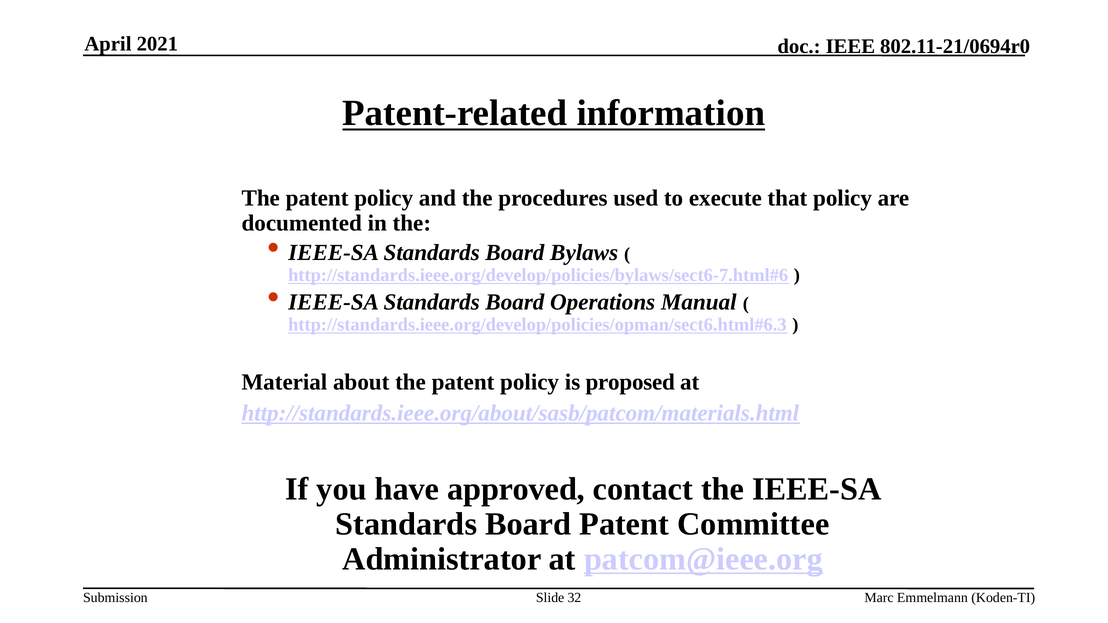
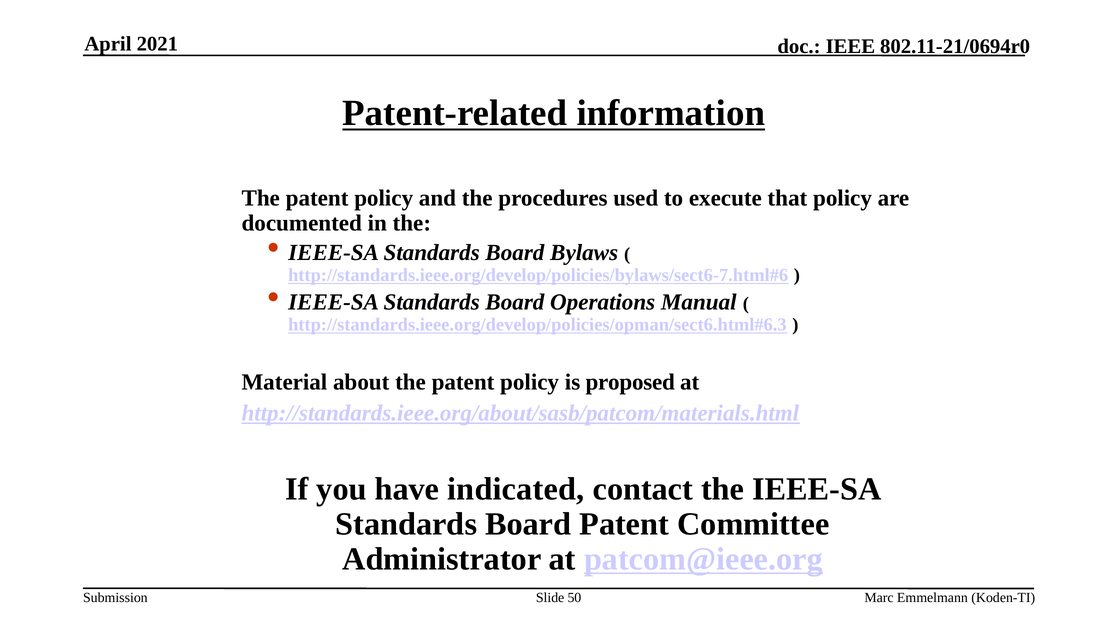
approved: approved -> indicated
32: 32 -> 50
